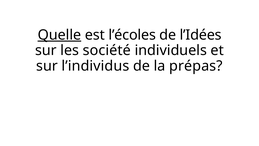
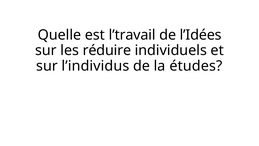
Quelle underline: present -> none
l’écoles: l’écoles -> l’travail
société: société -> réduire
prépas: prépas -> études
